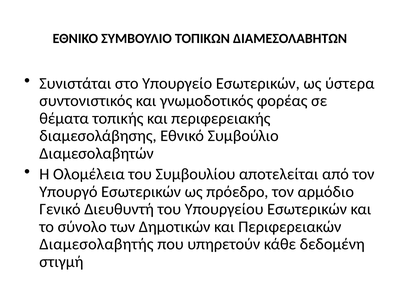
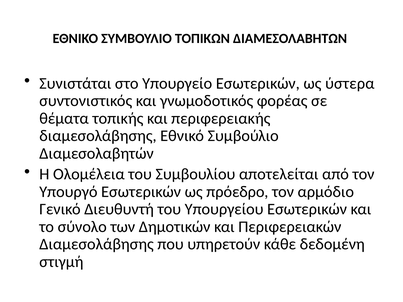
Διαμεσολαβητής at (96, 244): Διαμεσολαβητής -> Διαμεσολάβησης
